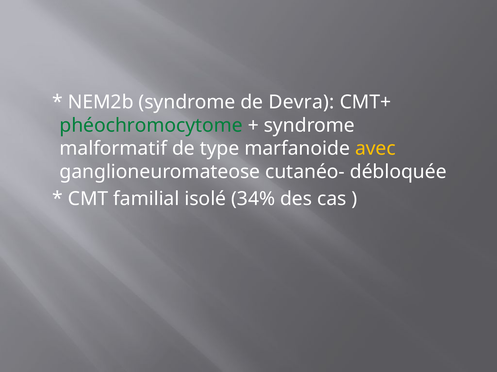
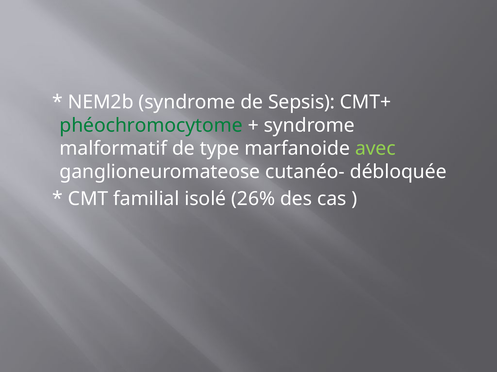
Devra: Devra -> Sepsis
avec colour: yellow -> light green
34%: 34% -> 26%
